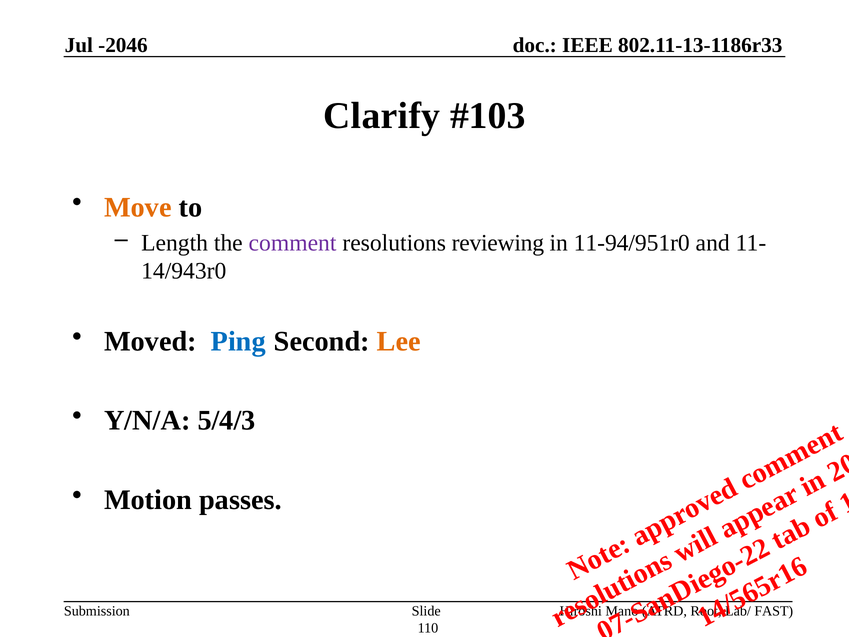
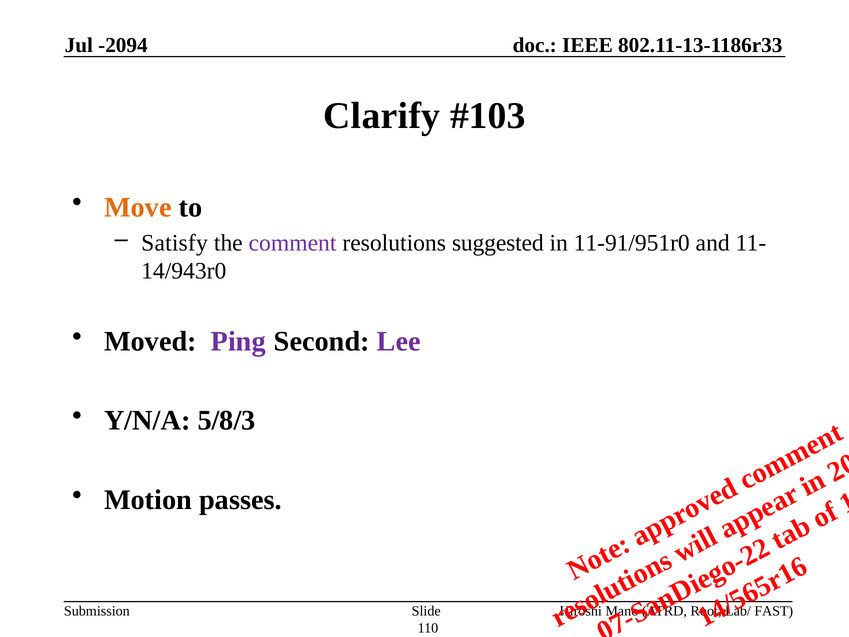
-2046: -2046 -> -2094
Length: Length -> Satisfy
reviewing: reviewing -> suggested
11-94/951r0: 11-94/951r0 -> 11-91/951r0
Ping colour: blue -> purple
Lee colour: orange -> purple
5/4/3: 5/4/3 -> 5/8/3
